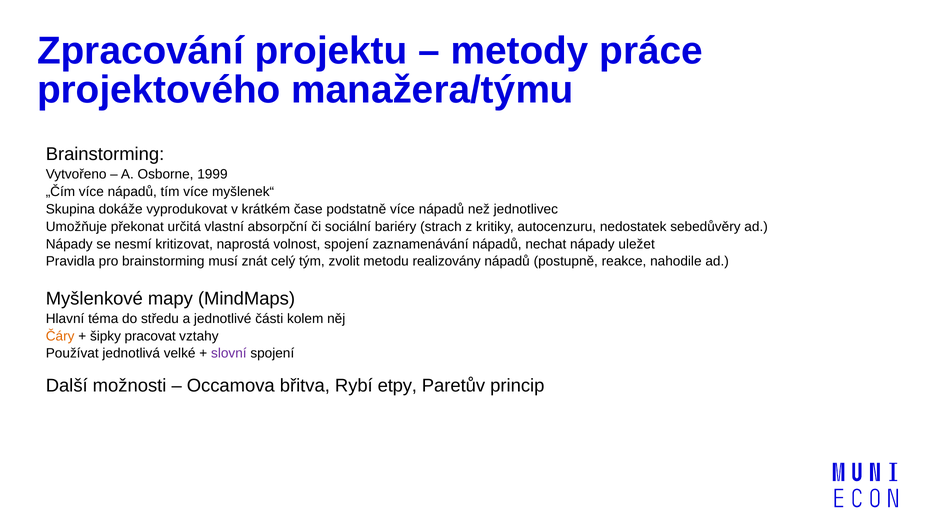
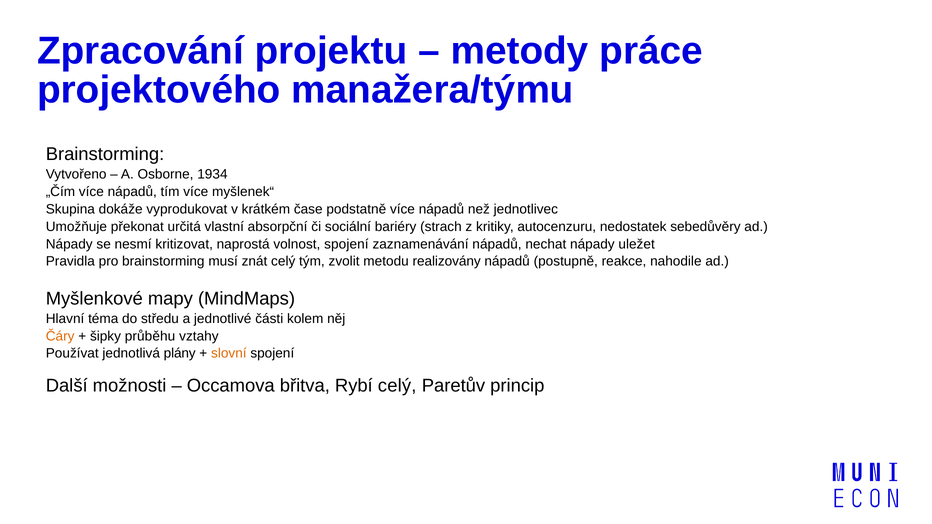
1999: 1999 -> 1934
pracovat: pracovat -> průběhu
velké: velké -> plány
slovní colour: purple -> orange
Rybí etpy: etpy -> celý
